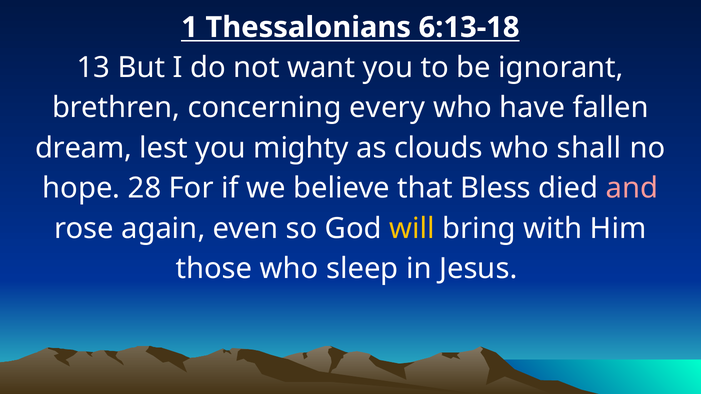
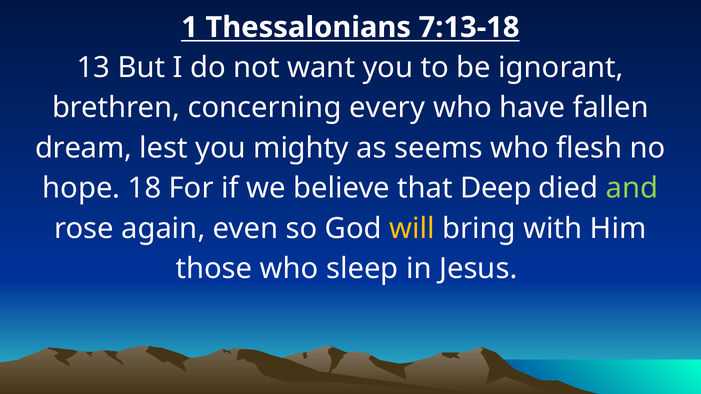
6:13-18: 6:13-18 -> 7:13-18
clouds: clouds -> seems
shall: shall -> flesh
28: 28 -> 18
Bless: Bless -> Deep
and colour: pink -> light green
